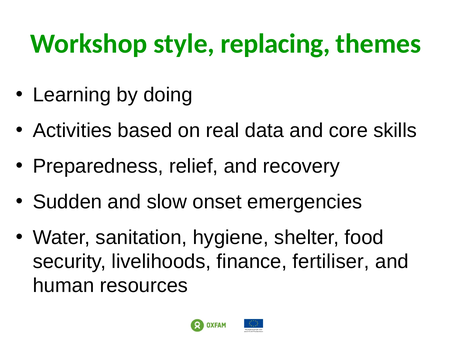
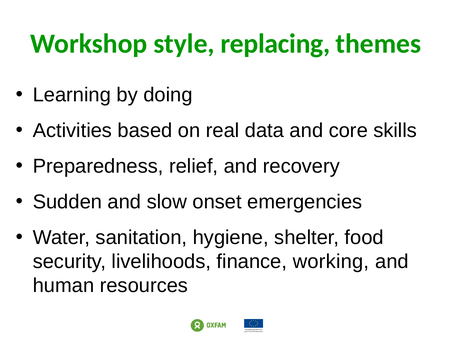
fertiliser: fertiliser -> working
